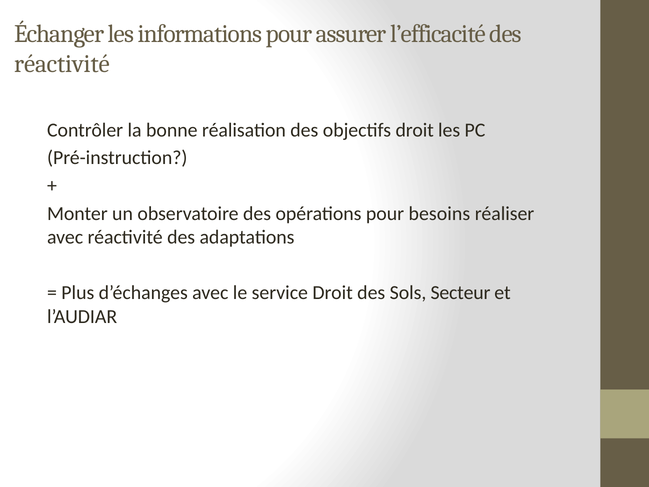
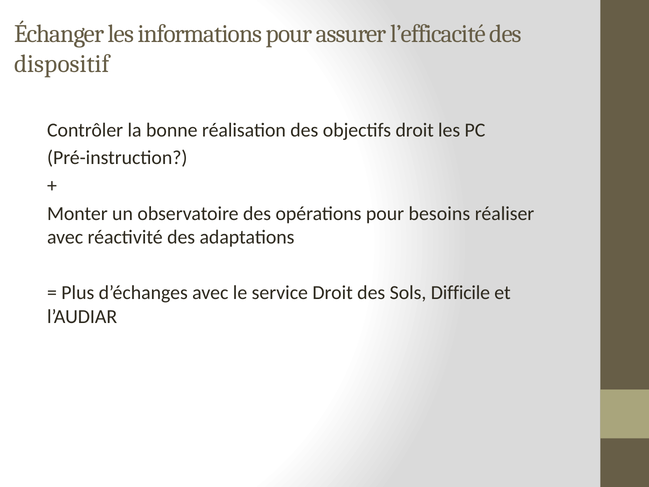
réactivité at (62, 64): réactivité -> dispositif
Secteur: Secteur -> Difficile
